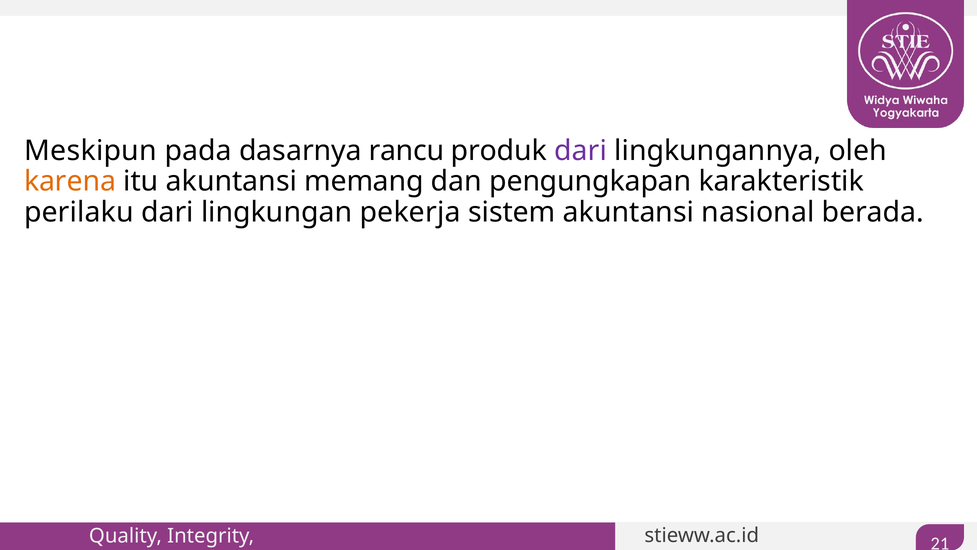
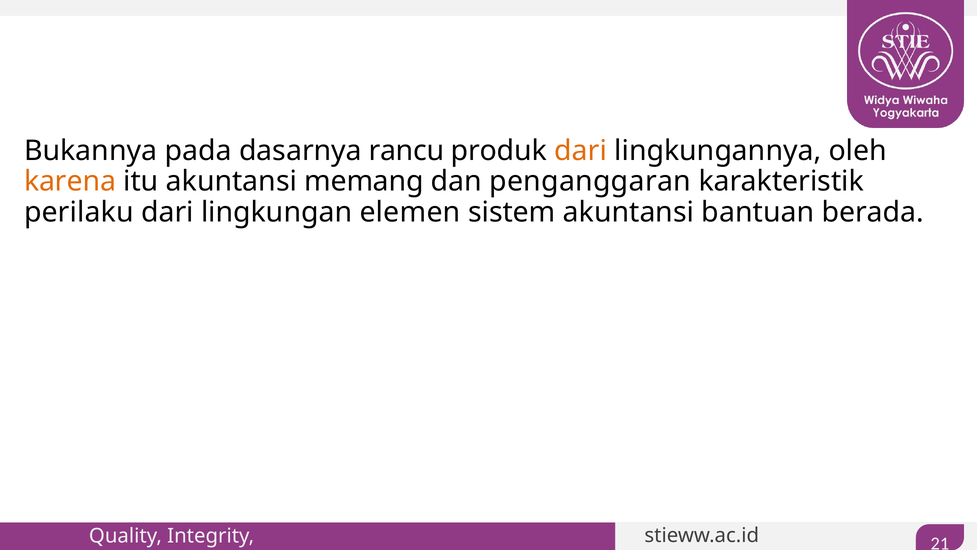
Meskipun: Meskipun -> Bukannya
dari at (581, 150) colour: purple -> orange
pengungkapan: pengungkapan -> penganggaran
pekerja: pekerja -> elemen
nasional: nasional -> bantuan
